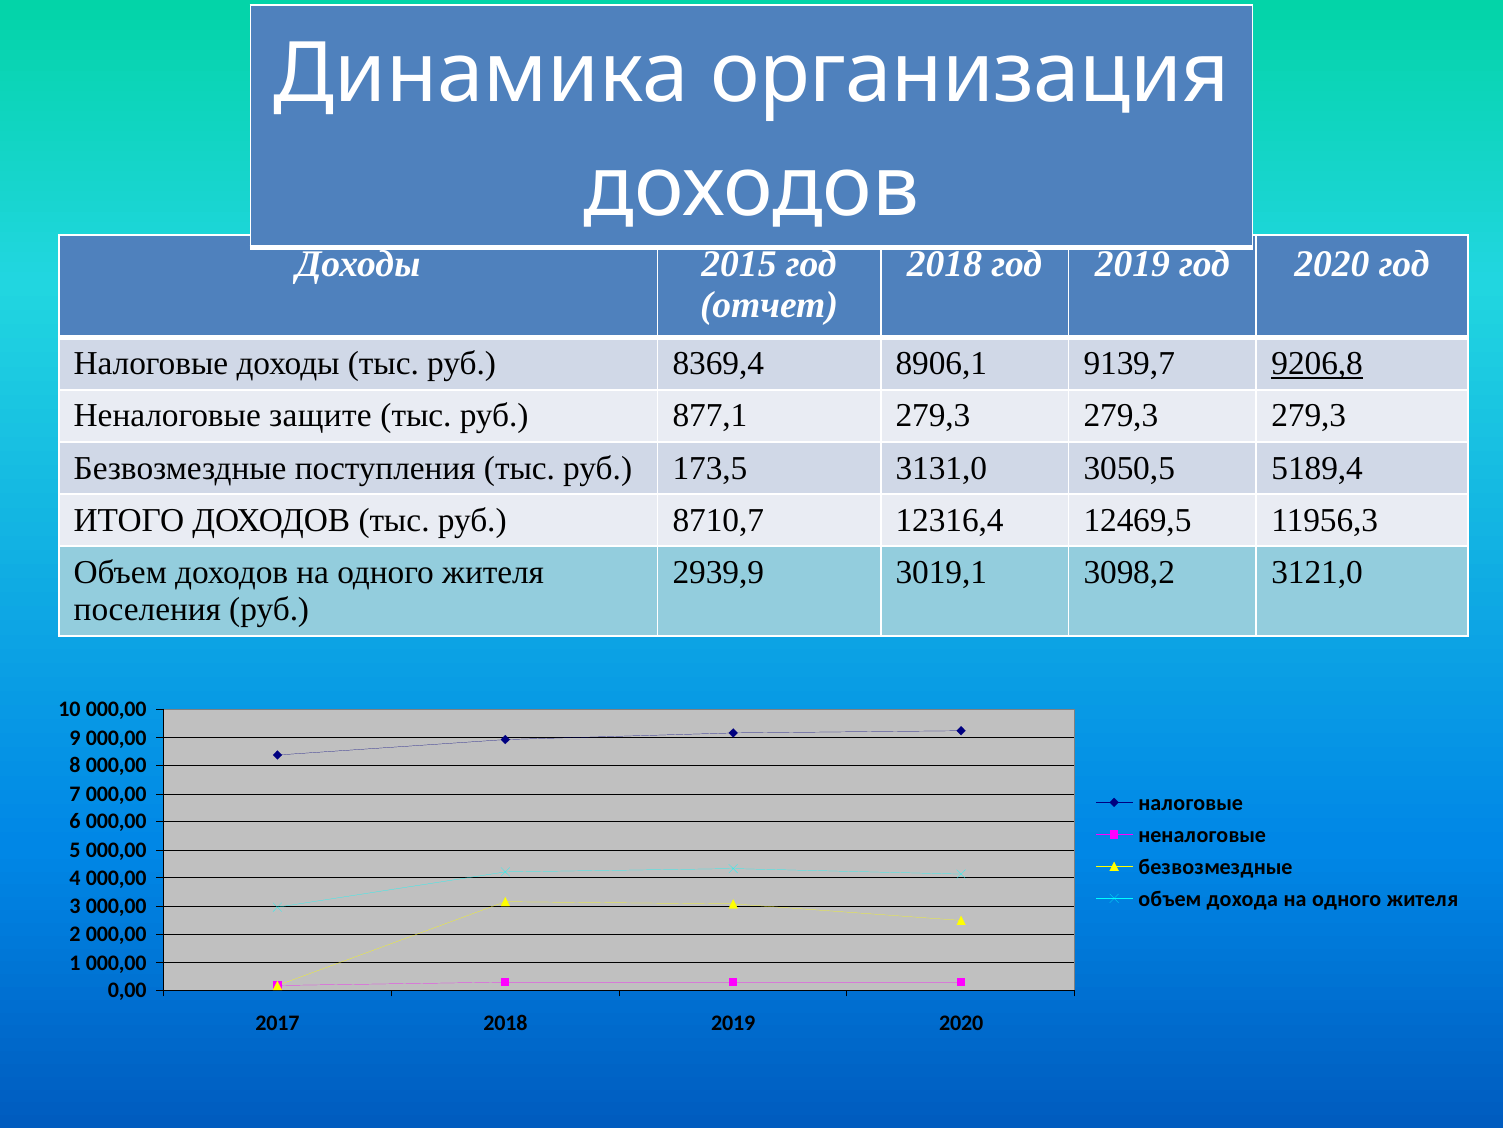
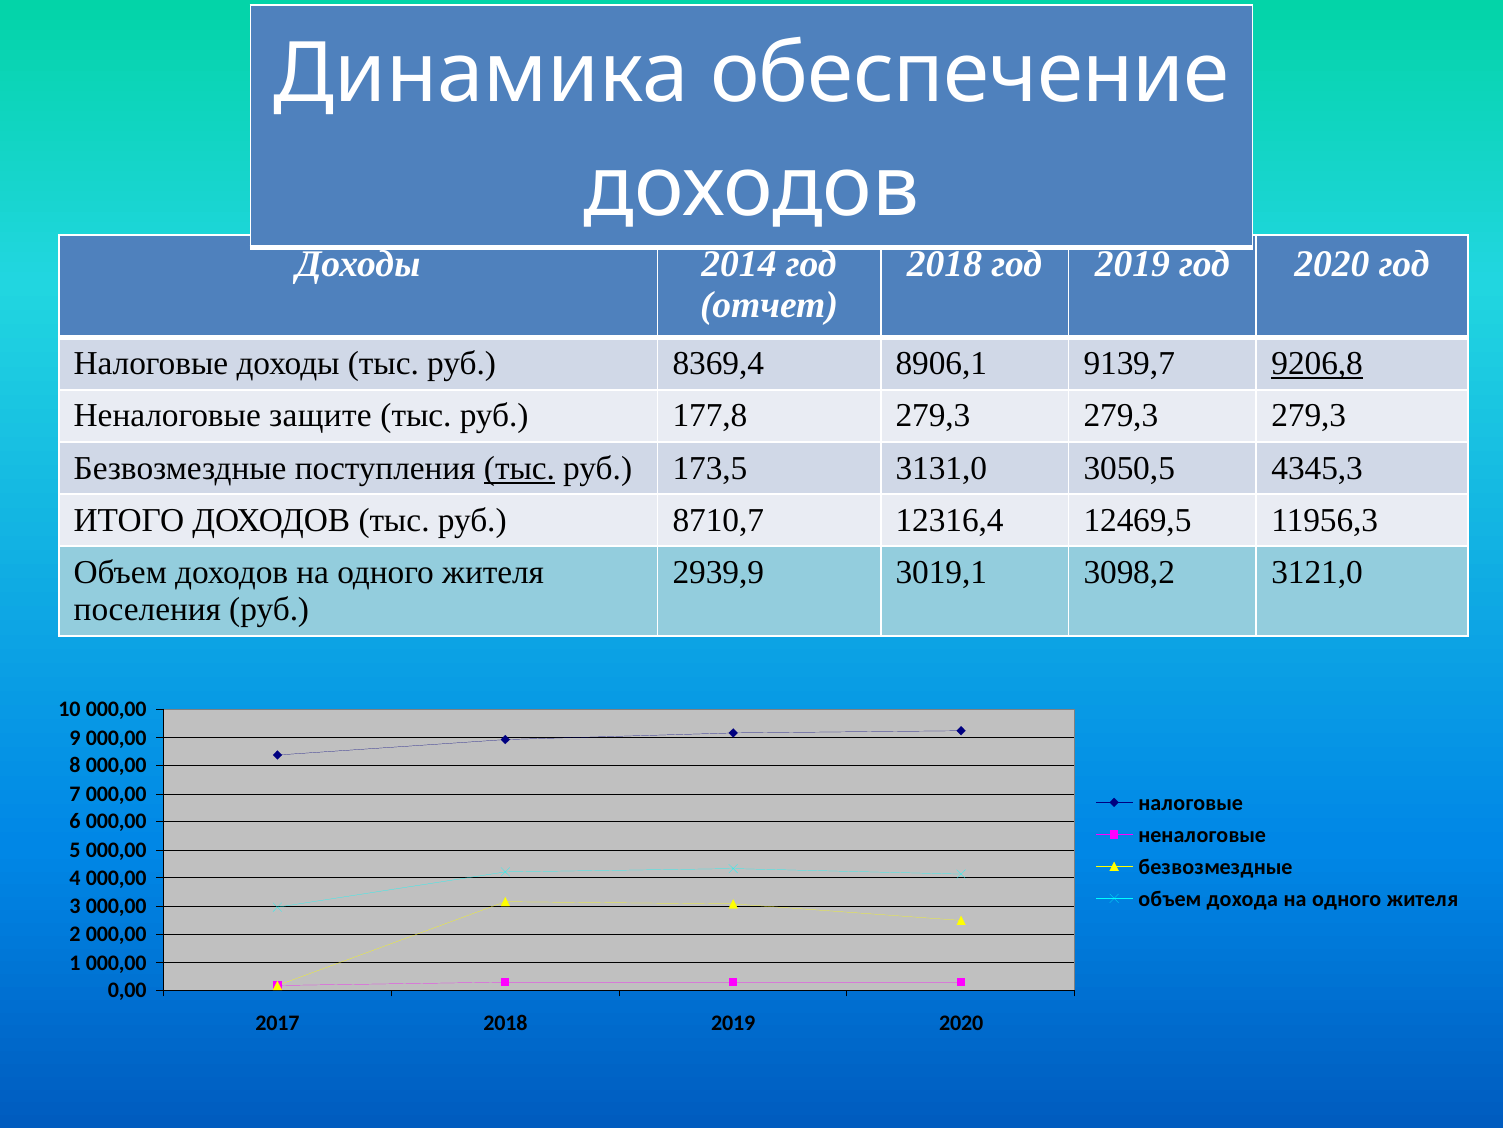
организация: организация -> обеспечение
2015: 2015 -> 2014
877,1: 877,1 -> 177,8
тыс at (519, 468) underline: none -> present
5189,4: 5189,4 -> 4345,3
